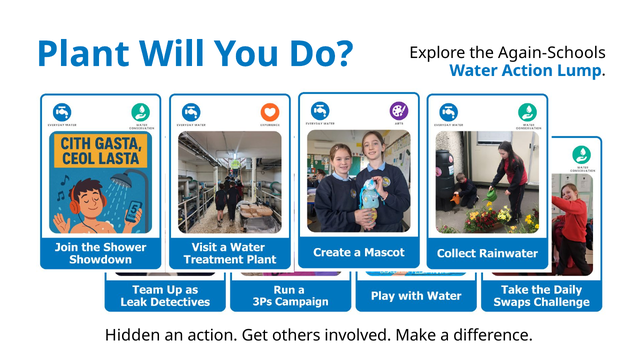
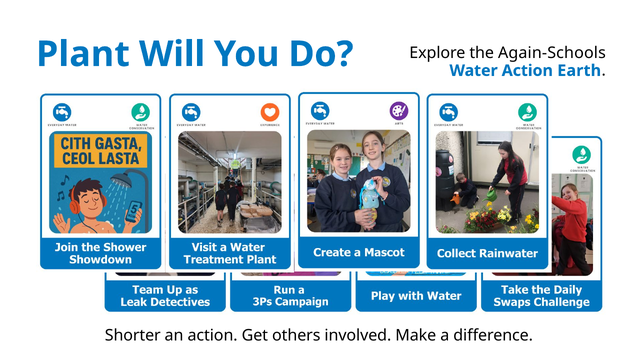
Lump: Lump -> Earth
Hidden: Hidden -> Shorter
